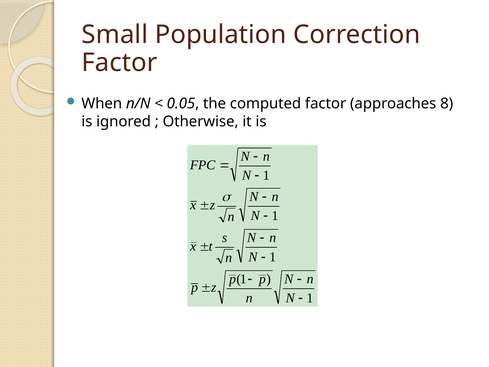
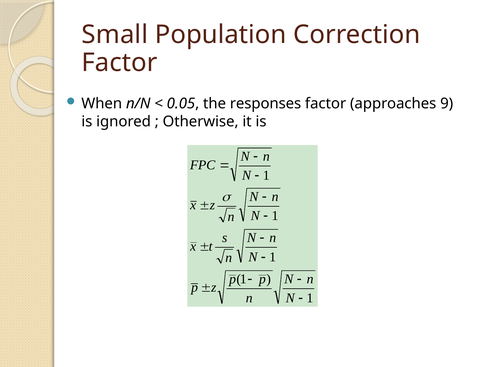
computed: computed -> responses
8: 8 -> 9
